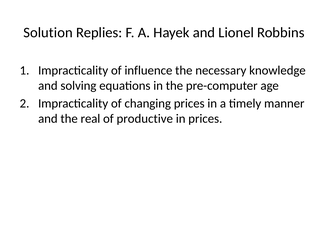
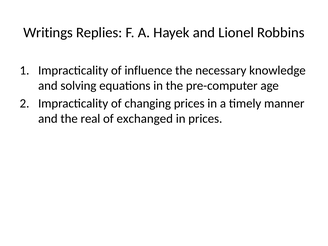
Solution: Solution -> Writings
productive: productive -> exchanged
